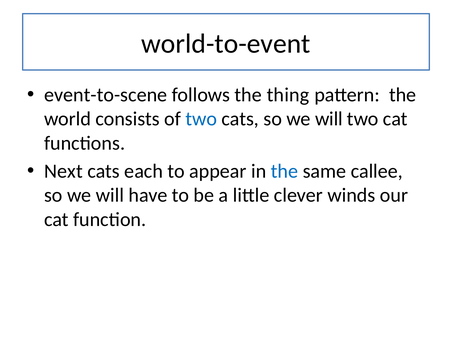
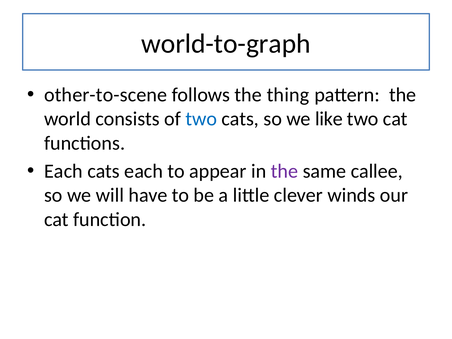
world-to-event: world-to-event -> world-to-graph
event-to-scene: event-to-scene -> other-to-scene
cats so we will: will -> like
Next at (63, 171): Next -> Each
the at (285, 171) colour: blue -> purple
